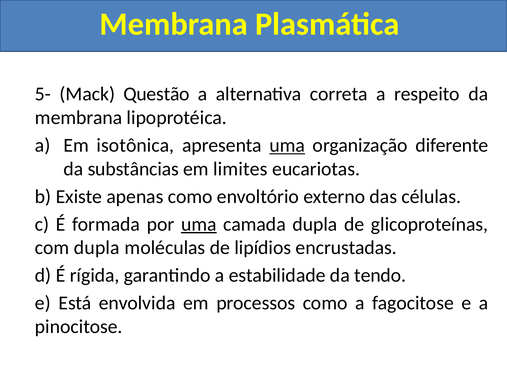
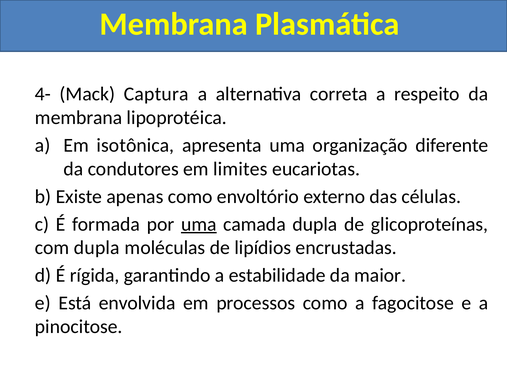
5-: 5- -> 4-
Questão: Questão -> Captura
uma at (287, 145) underline: present -> none
substâncias: substâncias -> condutores
tendo: tendo -> maior
